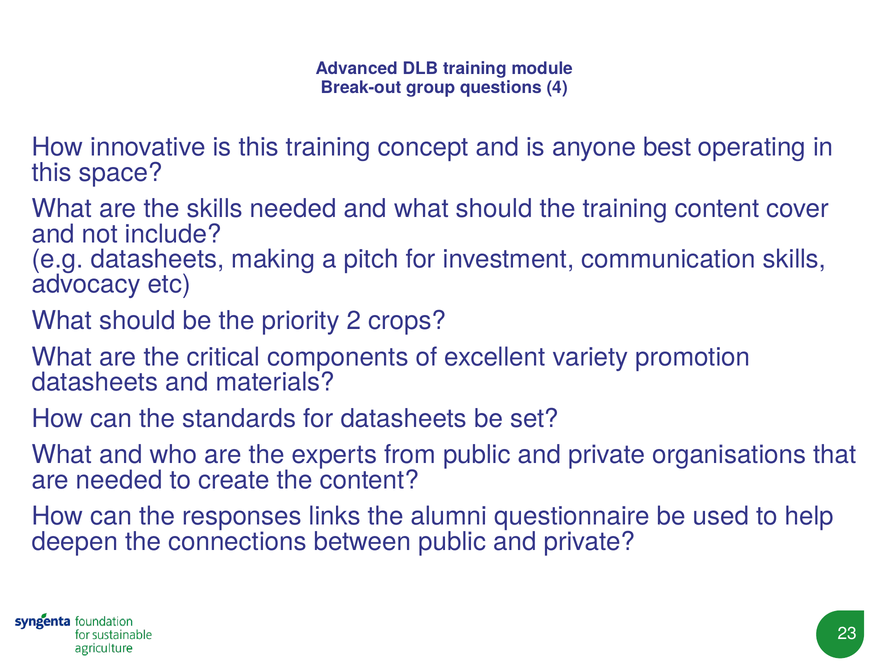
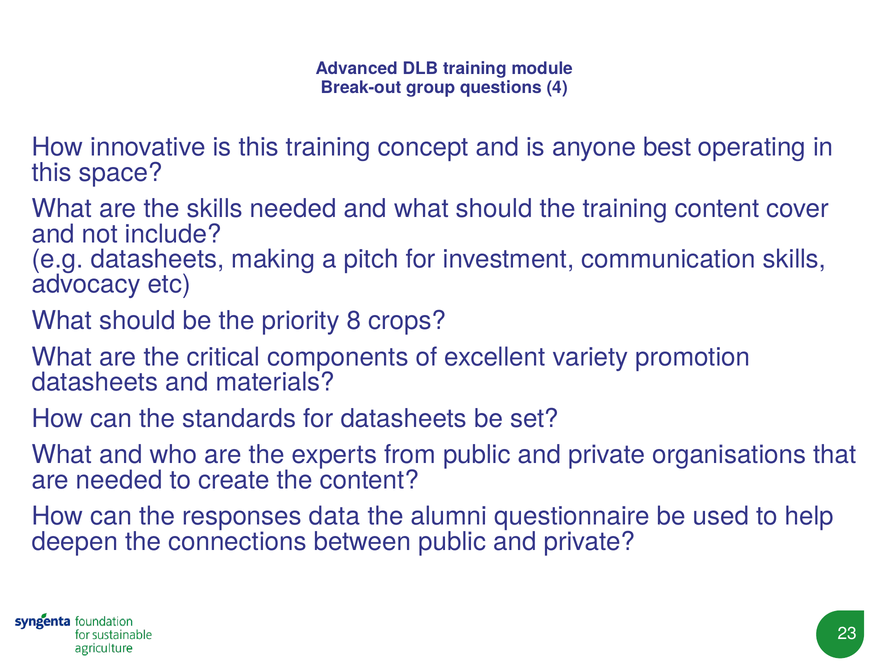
2: 2 -> 8
links: links -> data
